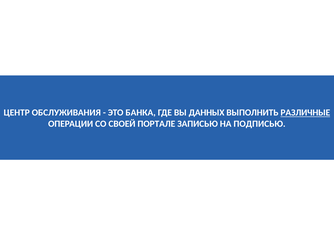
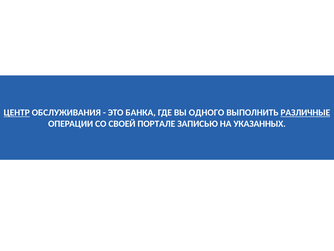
ЦЕНТР underline: none -> present
ДАННЫХ: ДАННЫХ -> ОДНОГО
ПОДПИСЬЮ: ПОДПИСЬЮ -> УКАЗАННЫХ
